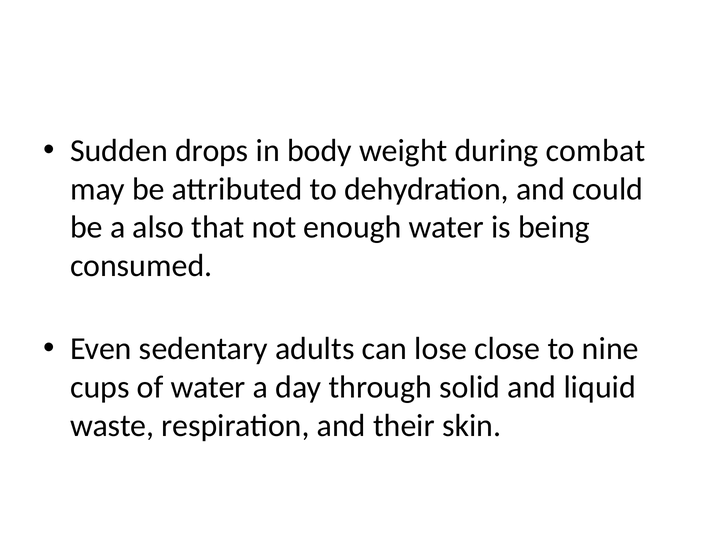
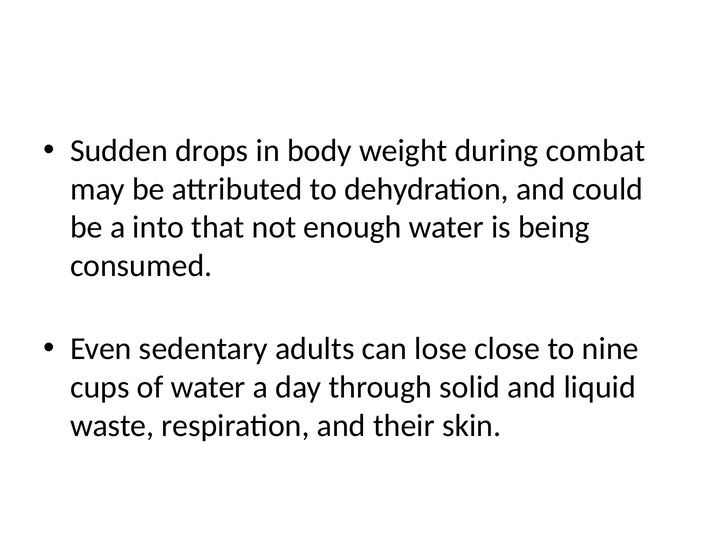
also: also -> into
